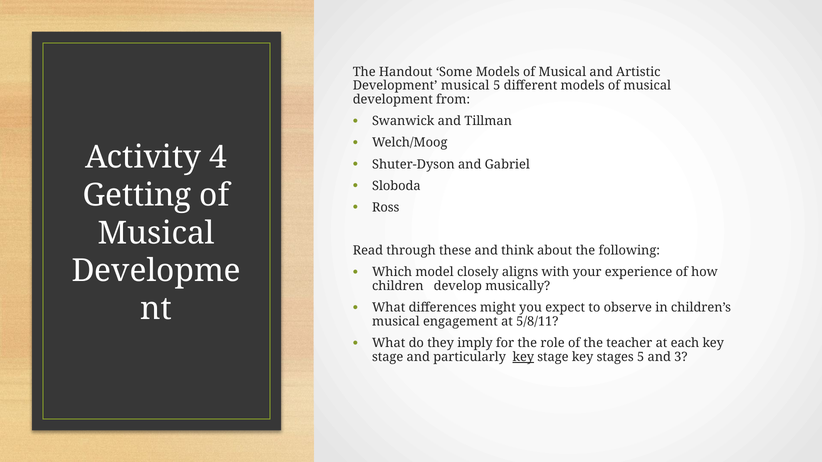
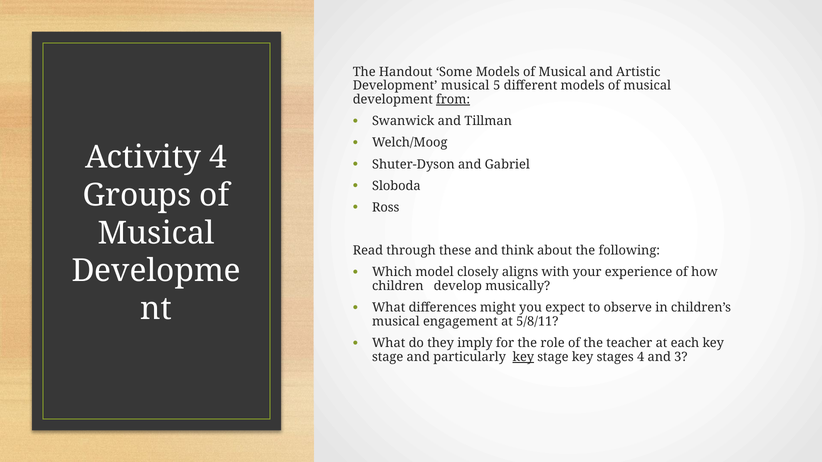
from underline: none -> present
Getting: Getting -> Groups
stages 5: 5 -> 4
